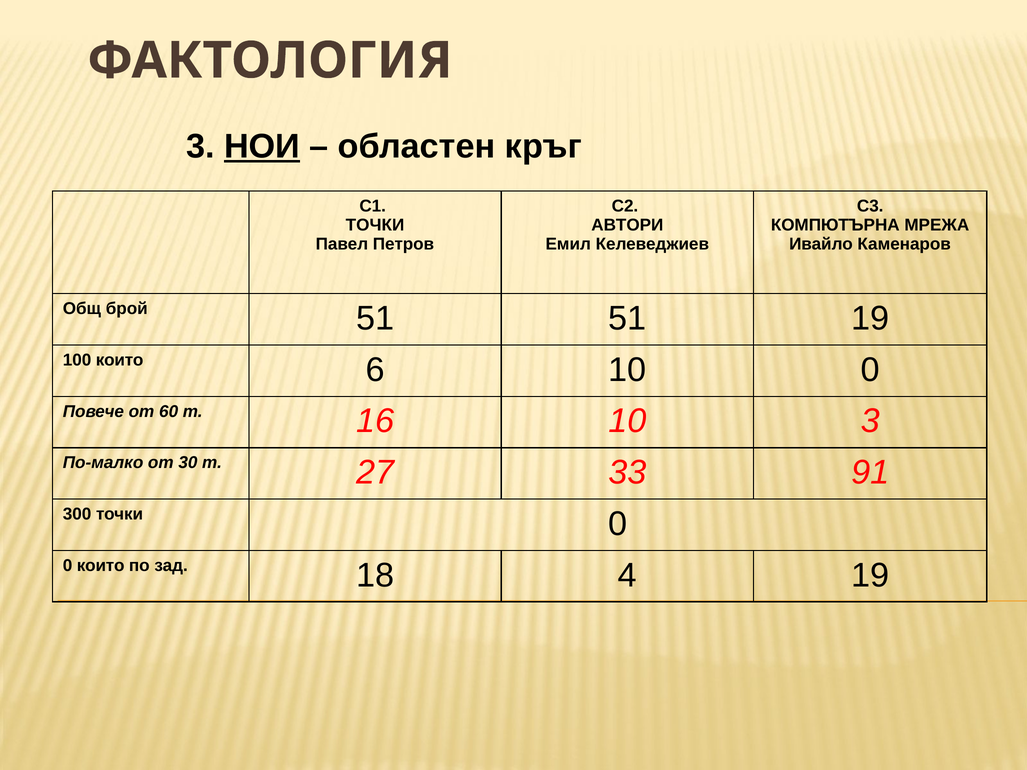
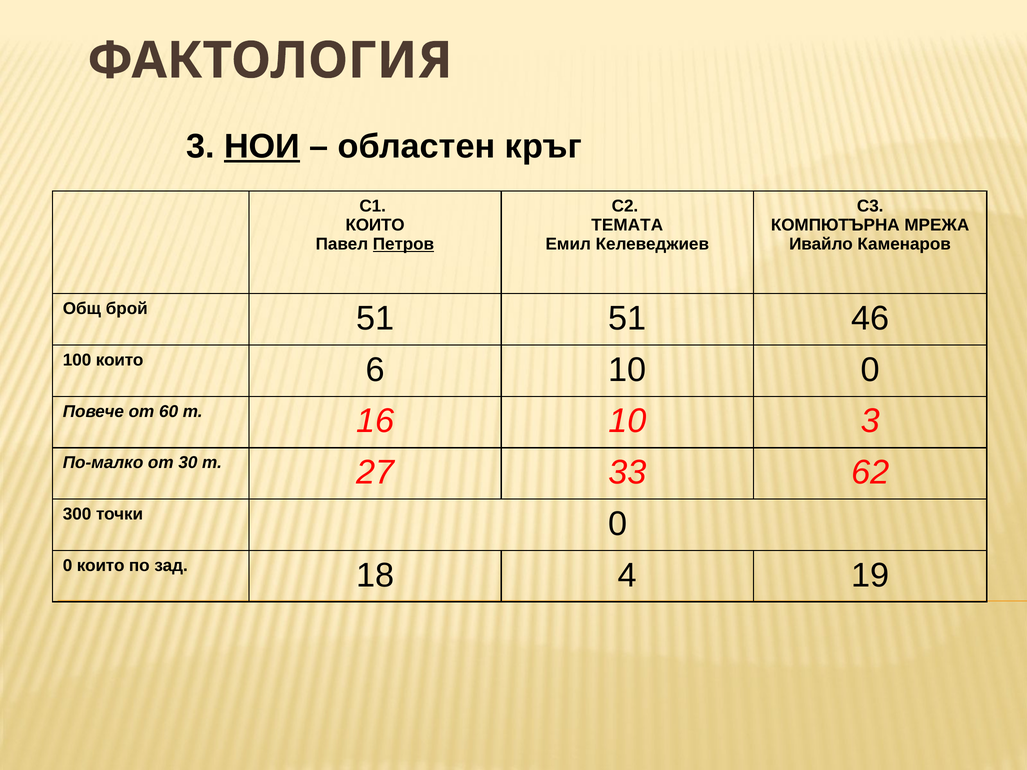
ТОЧКИ at (375, 225): ТОЧКИ -> КОИТО
АВТОРИ: АВТОРИ -> ТЕМАТА
Петров underline: none -> present
51 19: 19 -> 46
91: 91 -> 62
